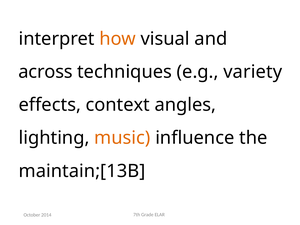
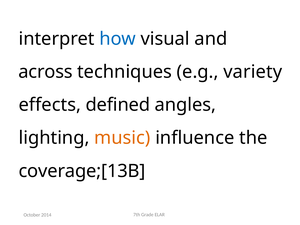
how colour: orange -> blue
context: context -> defined
maintain;[13B: maintain;[13B -> coverage;[13B
